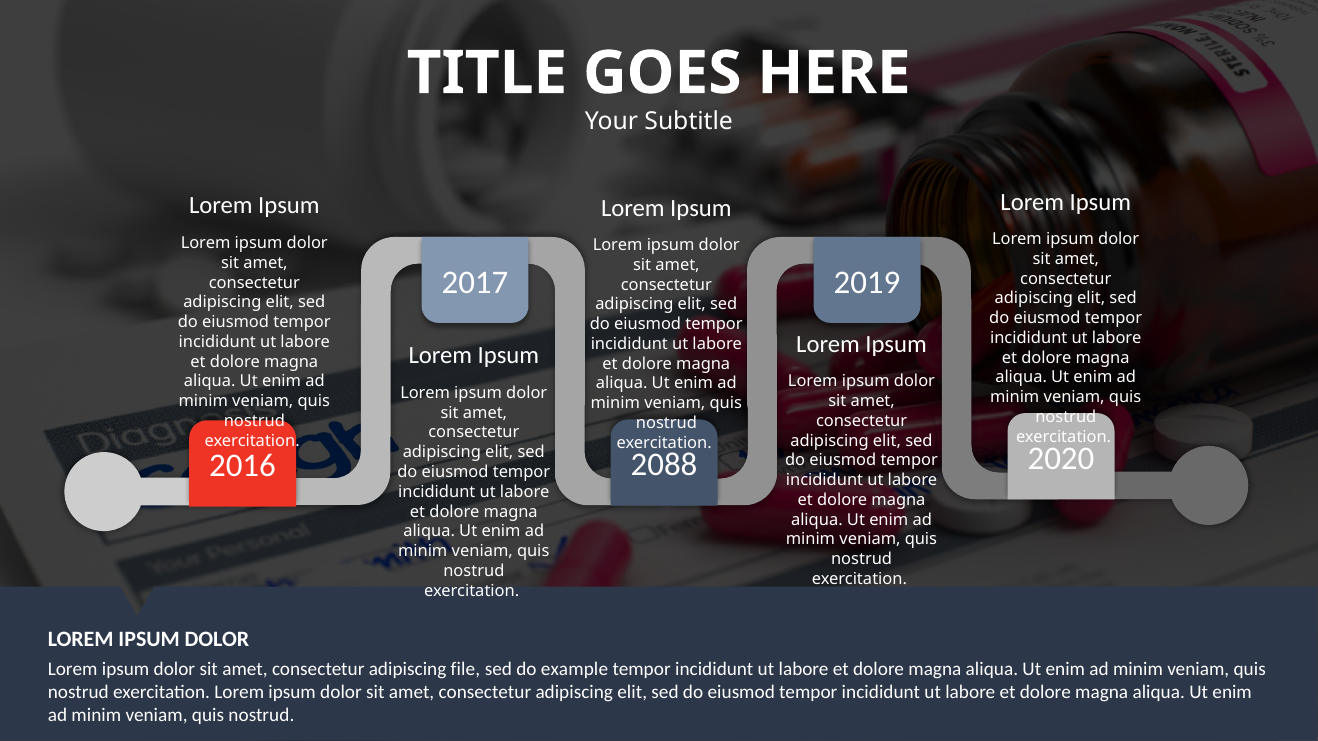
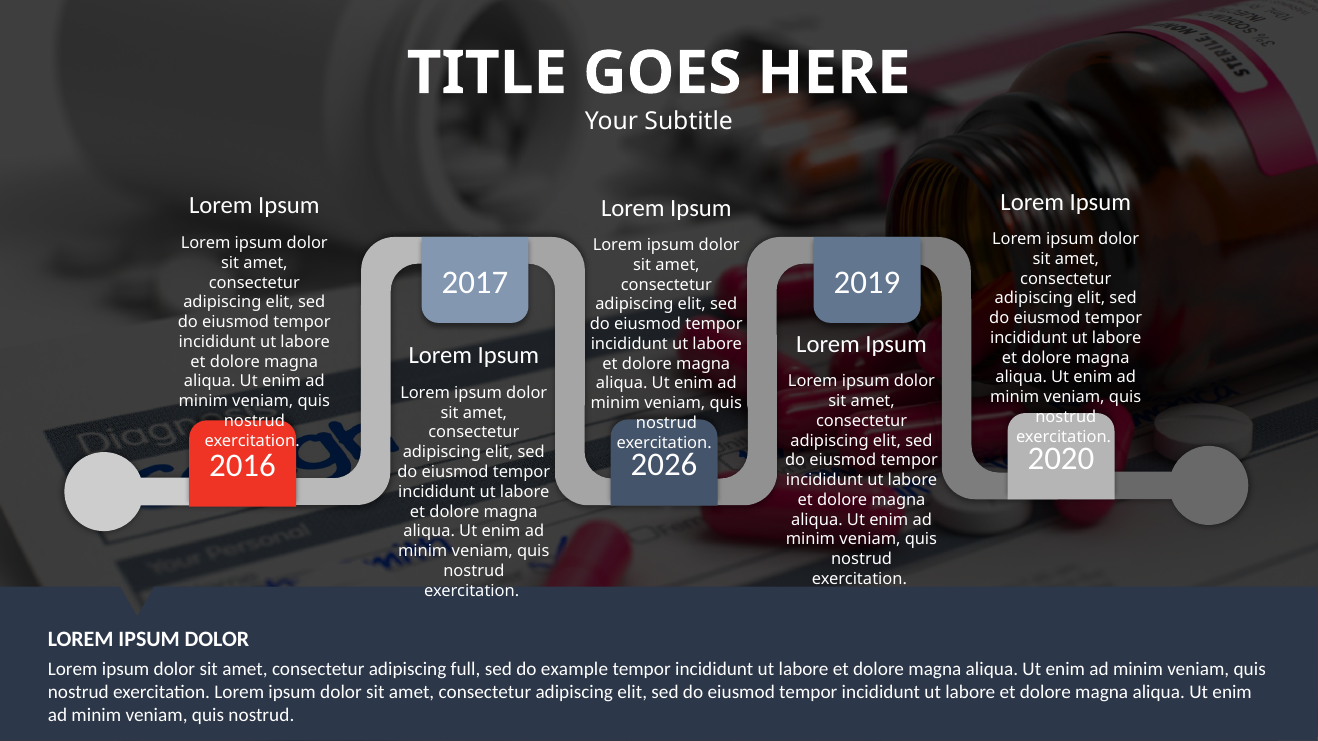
2088: 2088 -> 2026
file: file -> full
